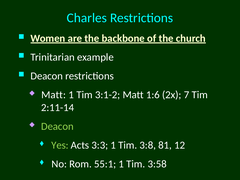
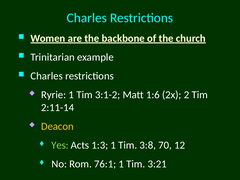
Deacon at (47, 76): Deacon -> Charles
Matt at (54, 95): Matt -> Ryrie
7: 7 -> 2
Deacon at (57, 126) colour: light green -> yellow
3:3: 3:3 -> 1:3
81: 81 -> 70
55:1: 55:1 -> 76:1
3:58: 3:58 -> 3:21
